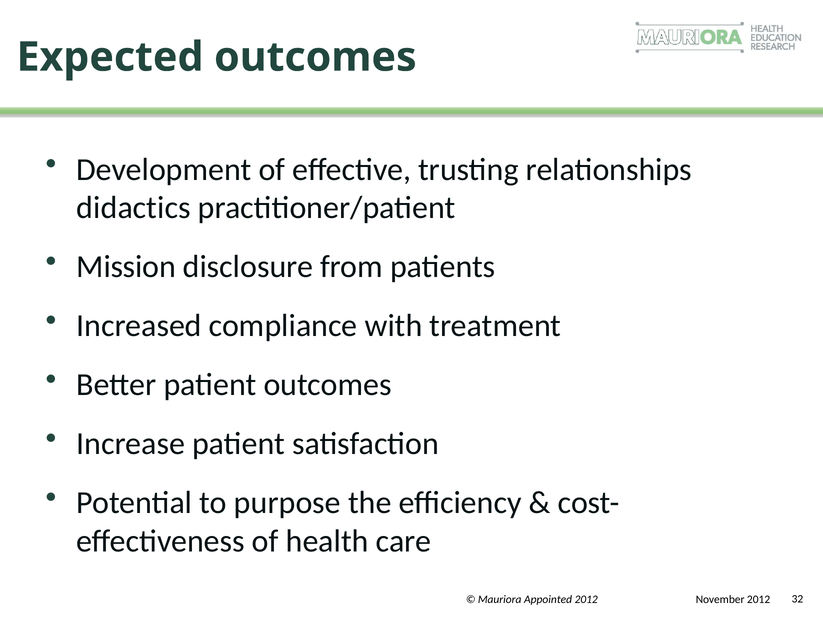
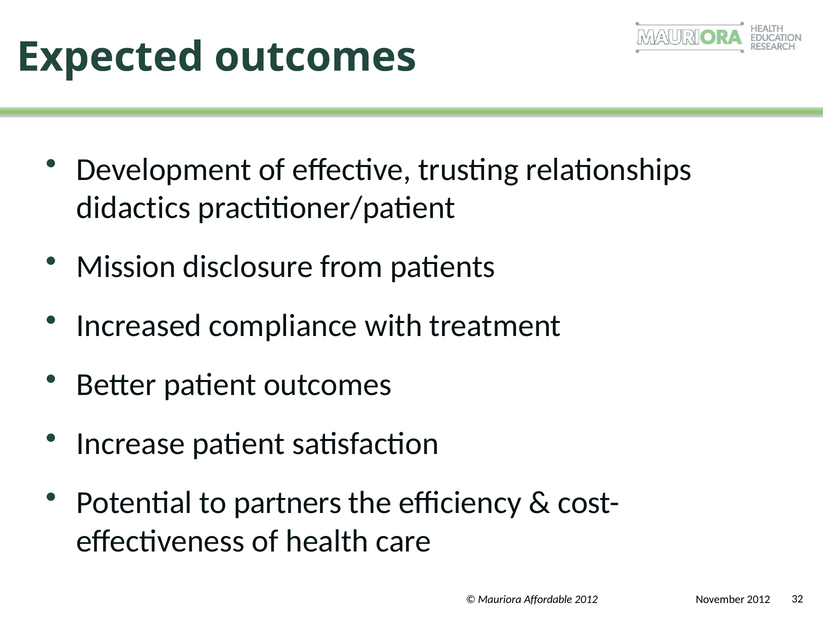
purpose: purpose -> partners
Appointed: Appointed -> Affordable
